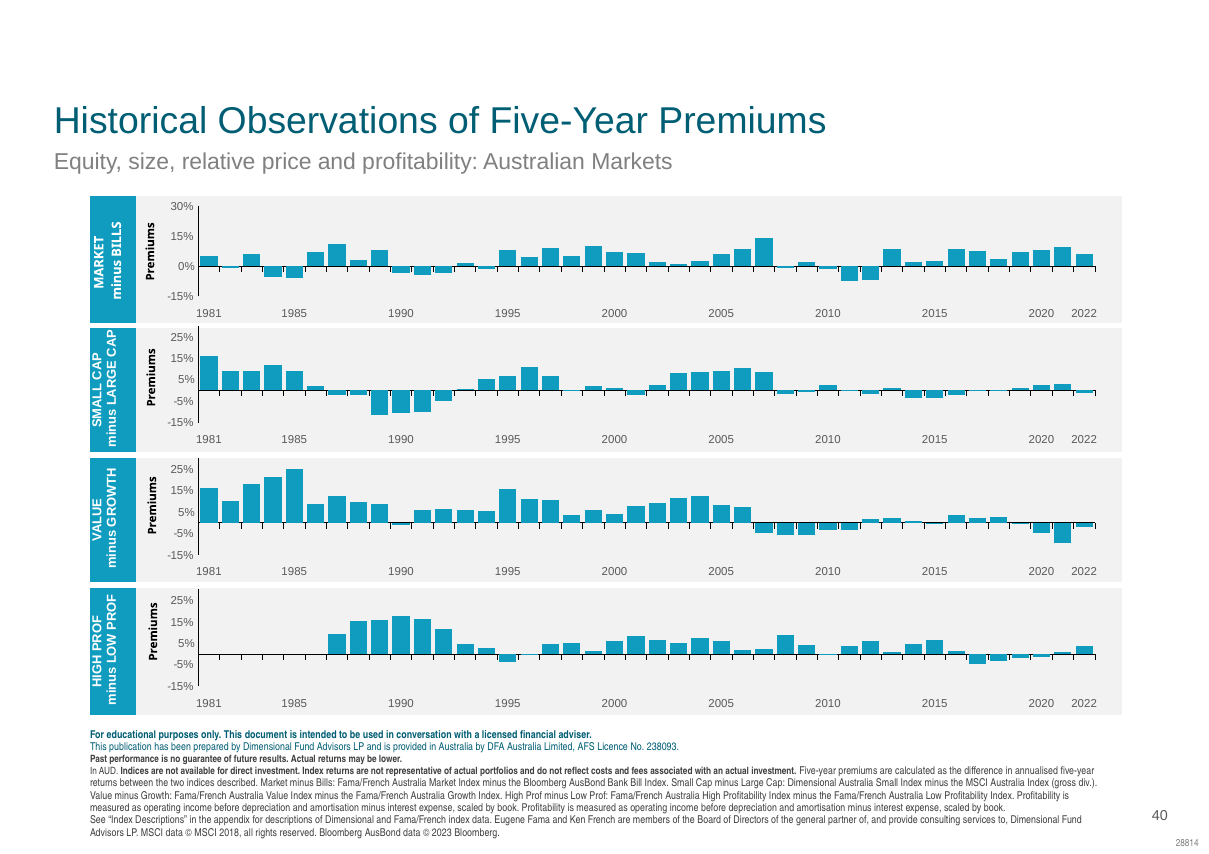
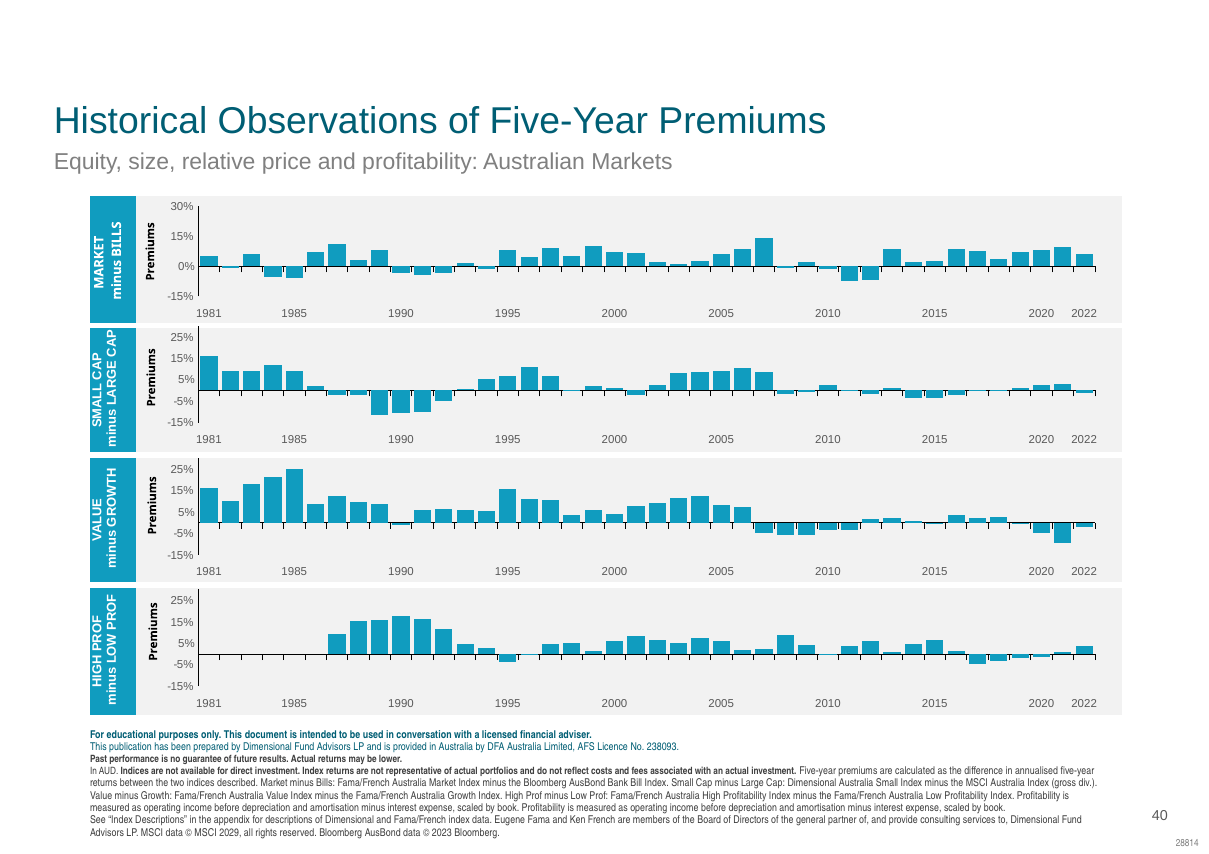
2018: 2018 -> 2029
